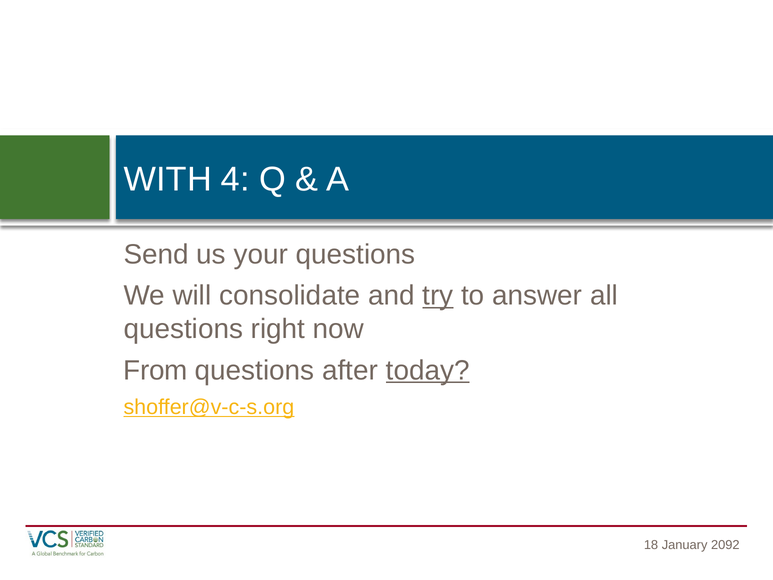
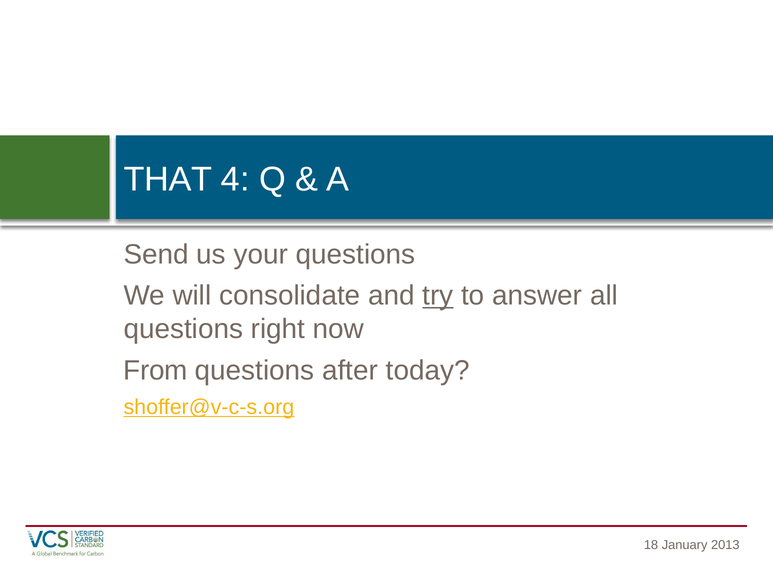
WITH: WITH -> THAT
today underline: present -> none
2092: 2092 -> 2013
